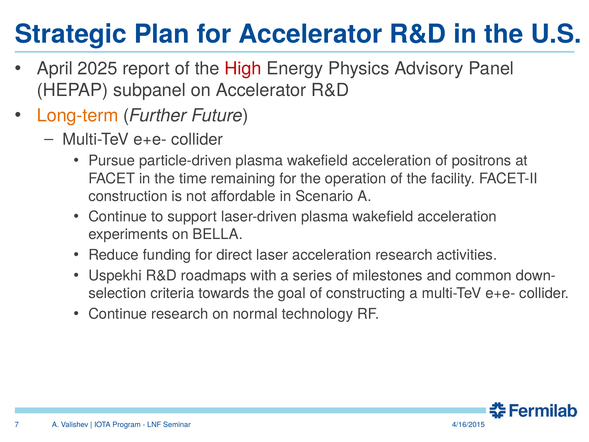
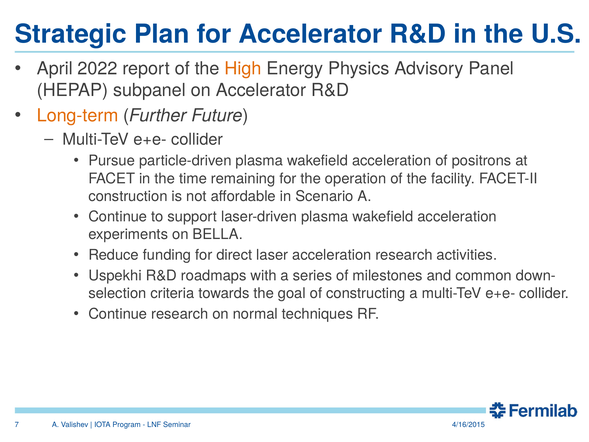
2025: 2025 -> 2022
High colour: red -> orange
technology: technology -> techniques
